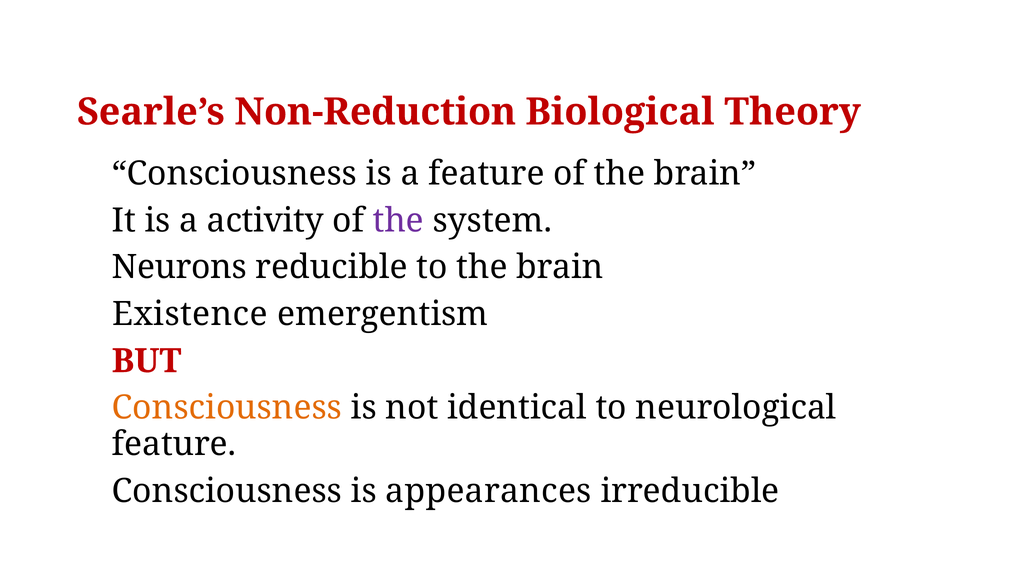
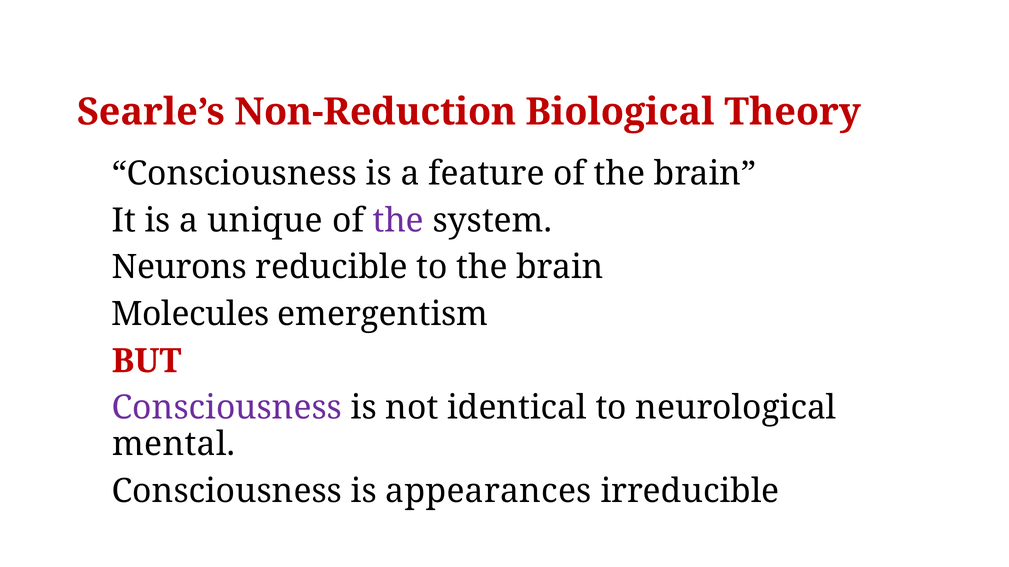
activity: activity -> unique
Existence: Existence -> Molecules
Consciousness at (227, 408) colour: orange -> purple
feature at (174, 445): feature -> mental
